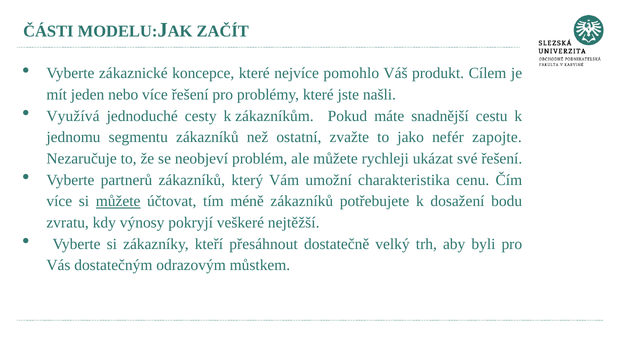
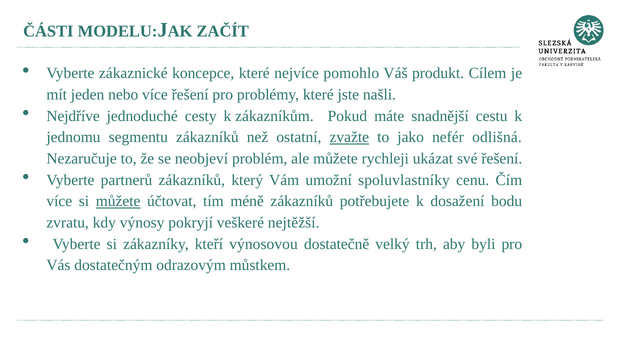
Využívá: Využívá -> Nejdříve
zvažte underline: none -> present
zapojte: zapojte -> odlišná
charakteristika: charakteristika -> spoluvlastníky
přesáhnout: přesáhnout -> výnosovou
